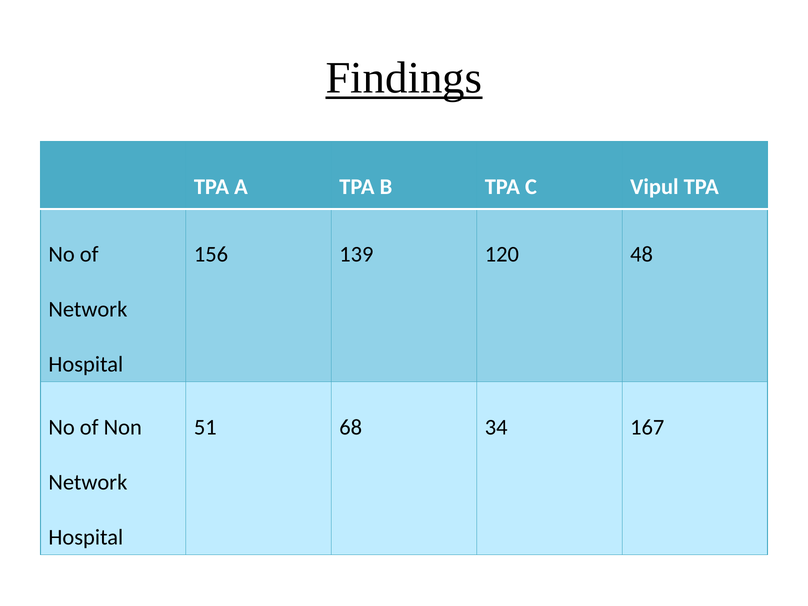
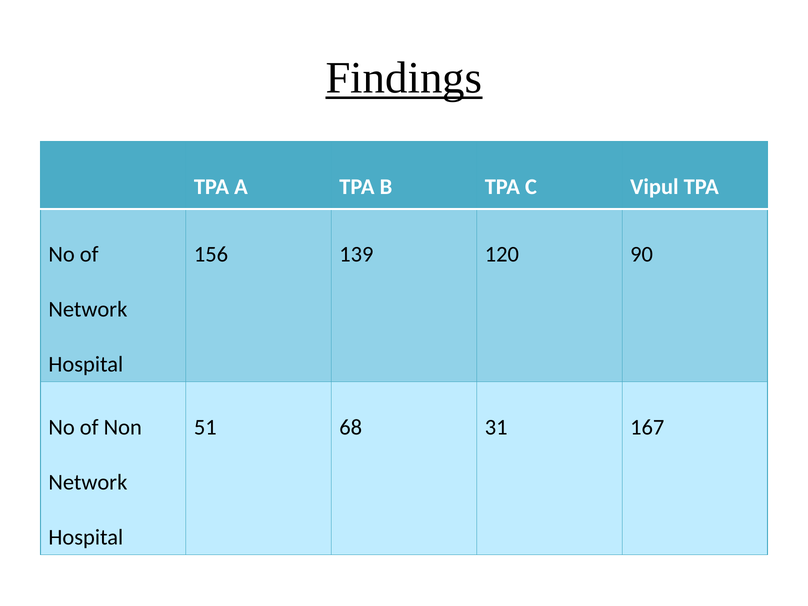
48: 48 -> 90
34: 34 -> 31
